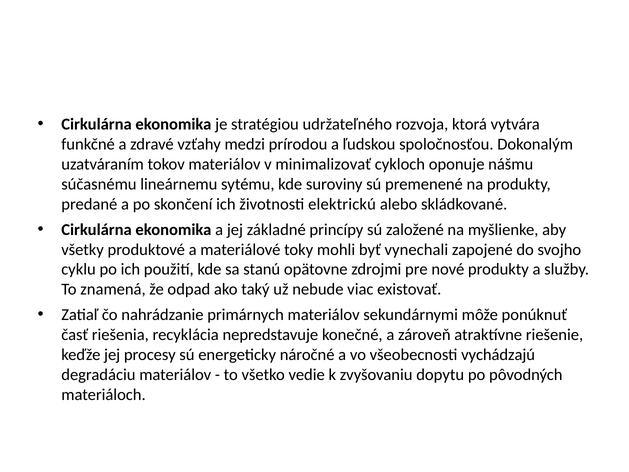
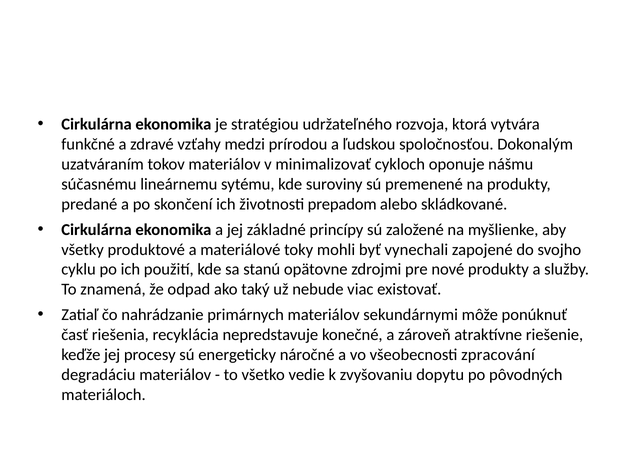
elektrickú: elektrickú -> prepadom
vychádzajú: vychádzajú -> zpracování
